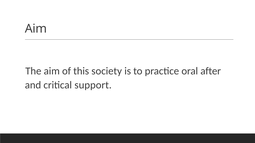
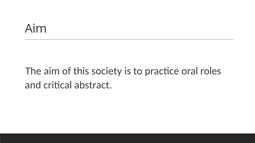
after: after -> roles
support: support -> abstract
